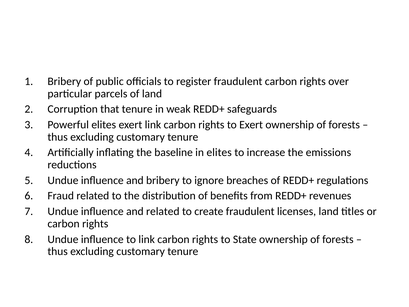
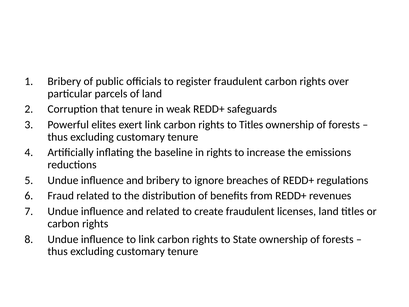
to Exert: Exert -> Titles
in elites: elites -> rights
